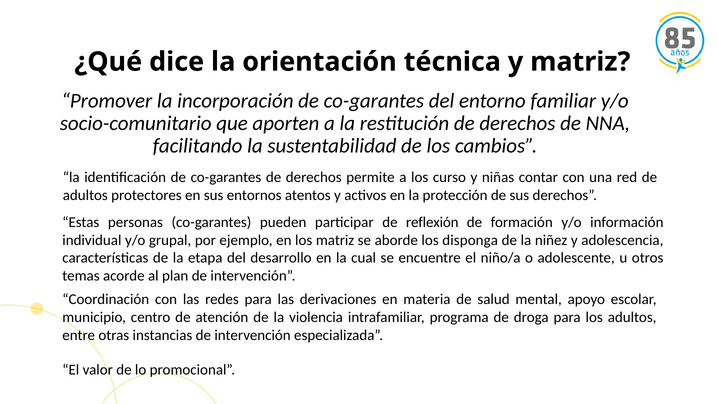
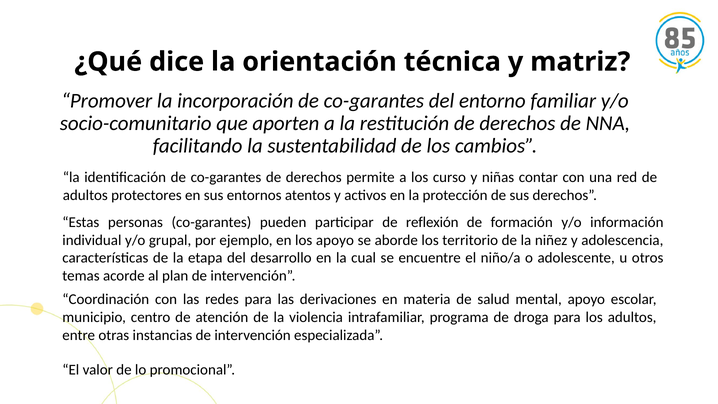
los matriz: matriz -> apoyo
disponga: disponga -> territorio
